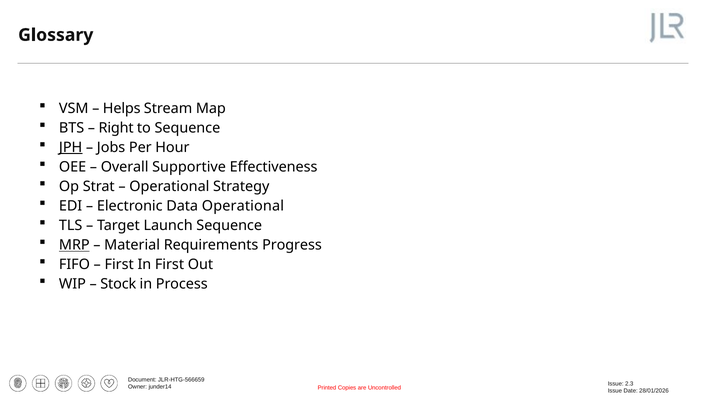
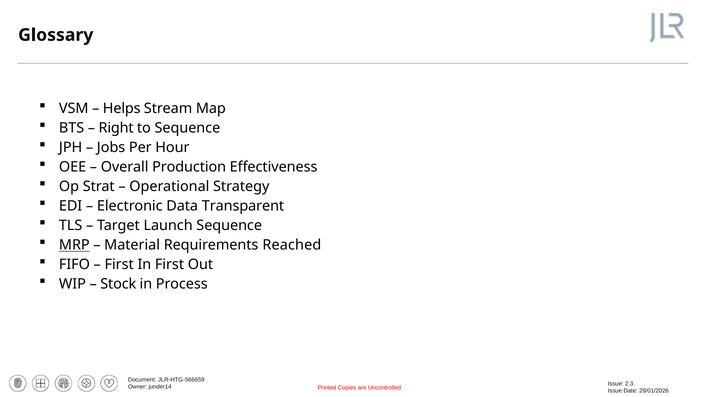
JPH underline: present -> none
Supportive: Supportive -> Production
Data Operational: Operational -> Transparent
Progress: Progress -> Reached
